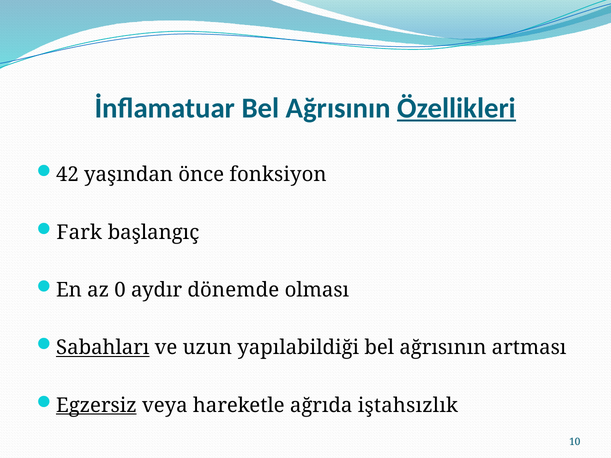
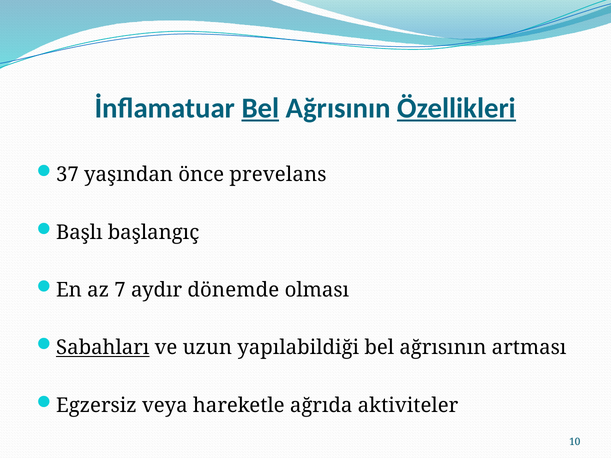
Bel at (260, 108) underline: none -> present
42: 42 -> 37
fonksiyon: fonksiyon -> prevelans
Fark: Fark -> Başlı
0: 0 -> 7
Egzersiz underline: present -> none
iştahsızlık: iştahsızlık -> aktiviteler
